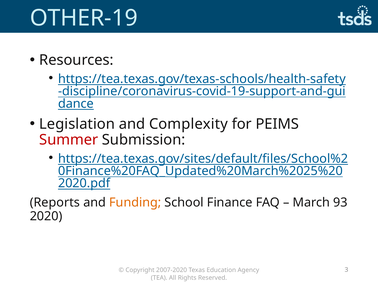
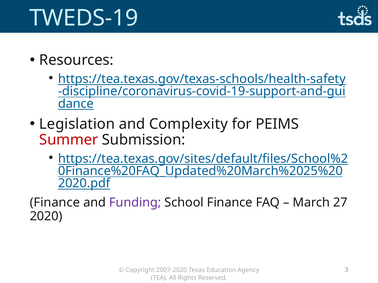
OTHER-19: OTHER-19 -> TWEDS-19
Reports at (55, 203): Reports -> Finance
Funding colour: orange -> purple
93: 93 -> 27
